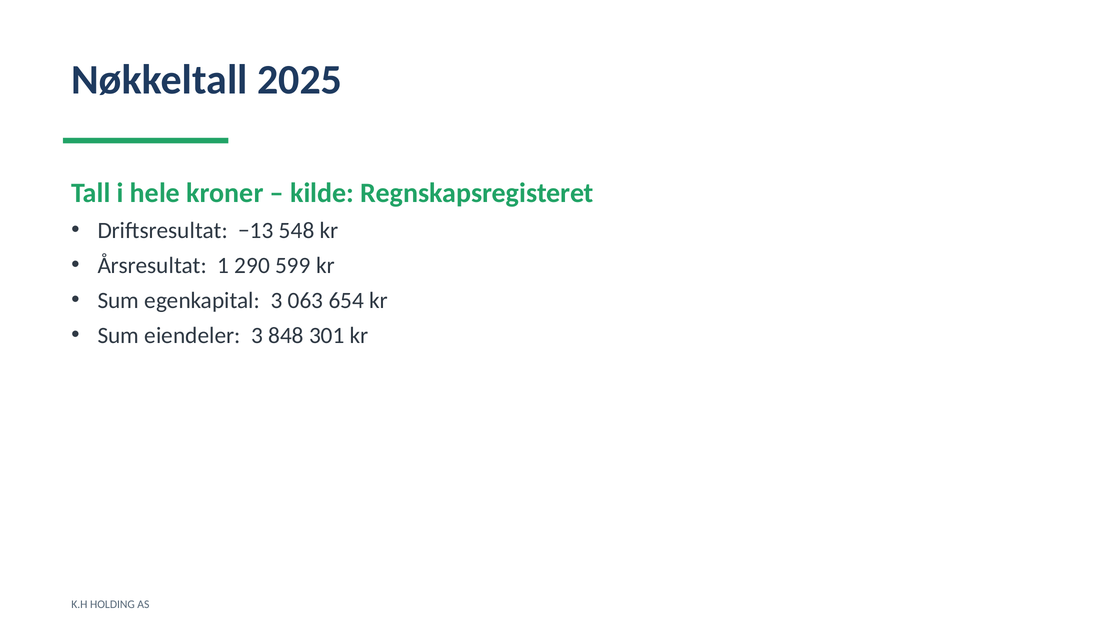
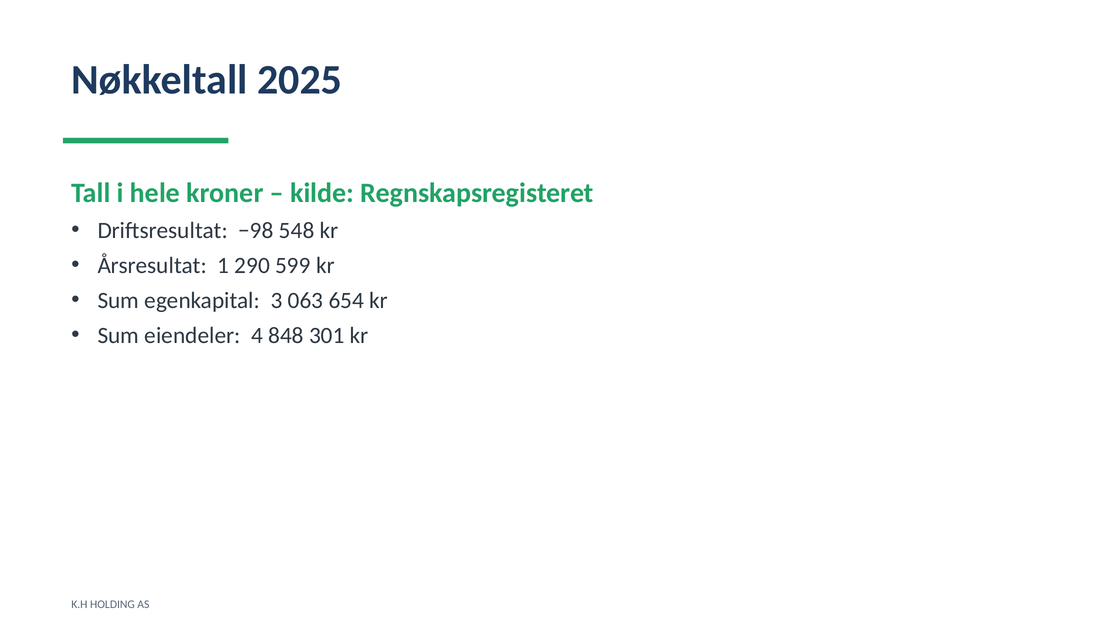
−13: −13 -> −98
eiendeler 3: 3 -> 4
